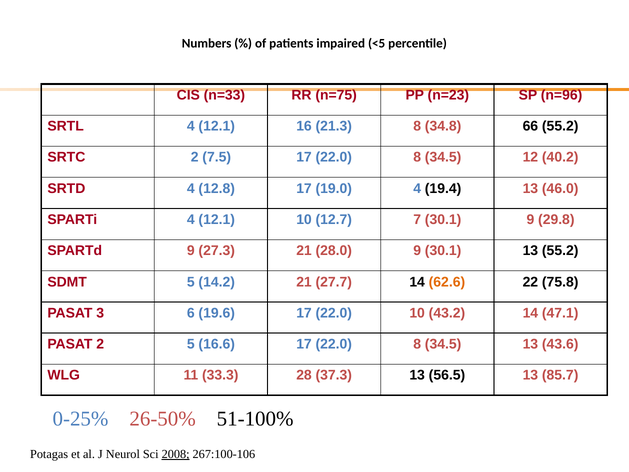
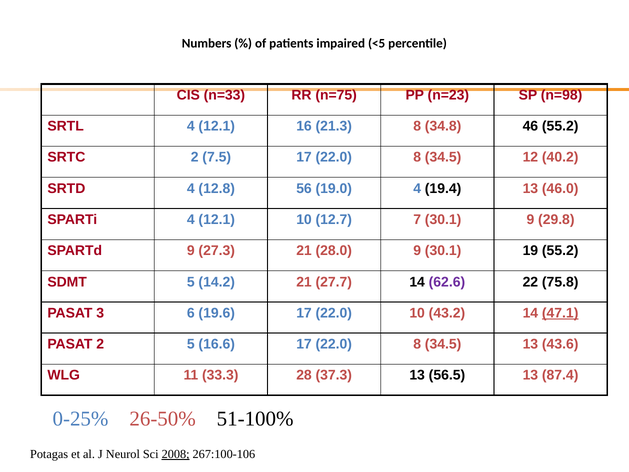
n=96: n=96 -> n=98
66: 66 -> 46
12.8 17: 17 -> 56
30.1 13: 13 -> 19
62.6 colour: orange -> purple
47.1 underline: none -> present
85.7: 85.7 -> 87.4
